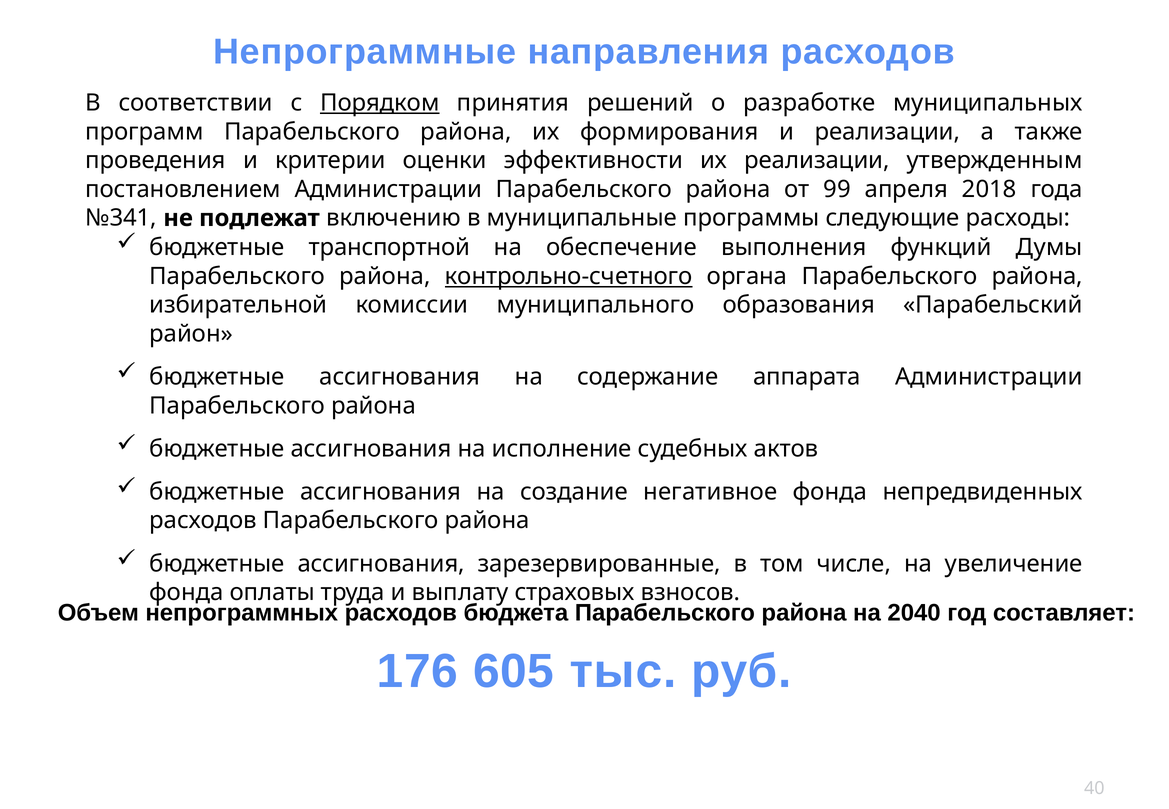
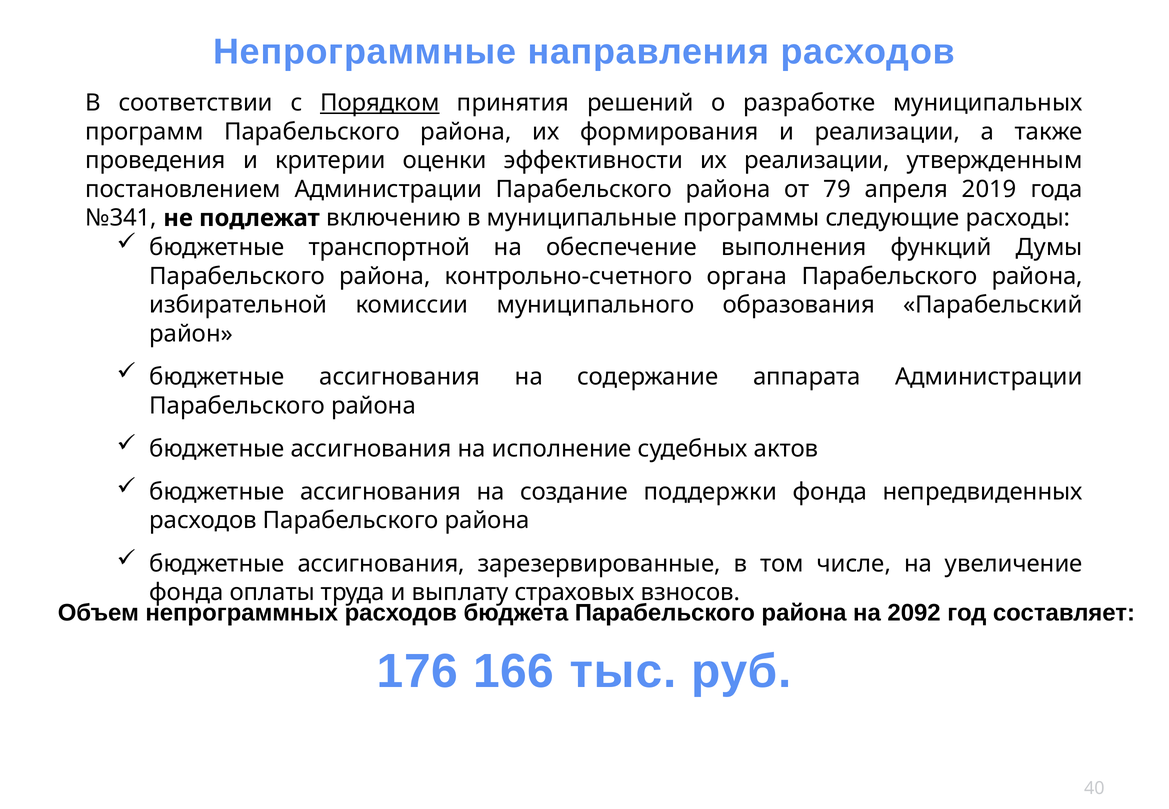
99: 99 -> 79
2018: 2018 -> 2019
контрольно-счетного underline: present -> none
негативное: негативное -> поддержки
2040: 2040 -> 2092
605: 605 -> 166
